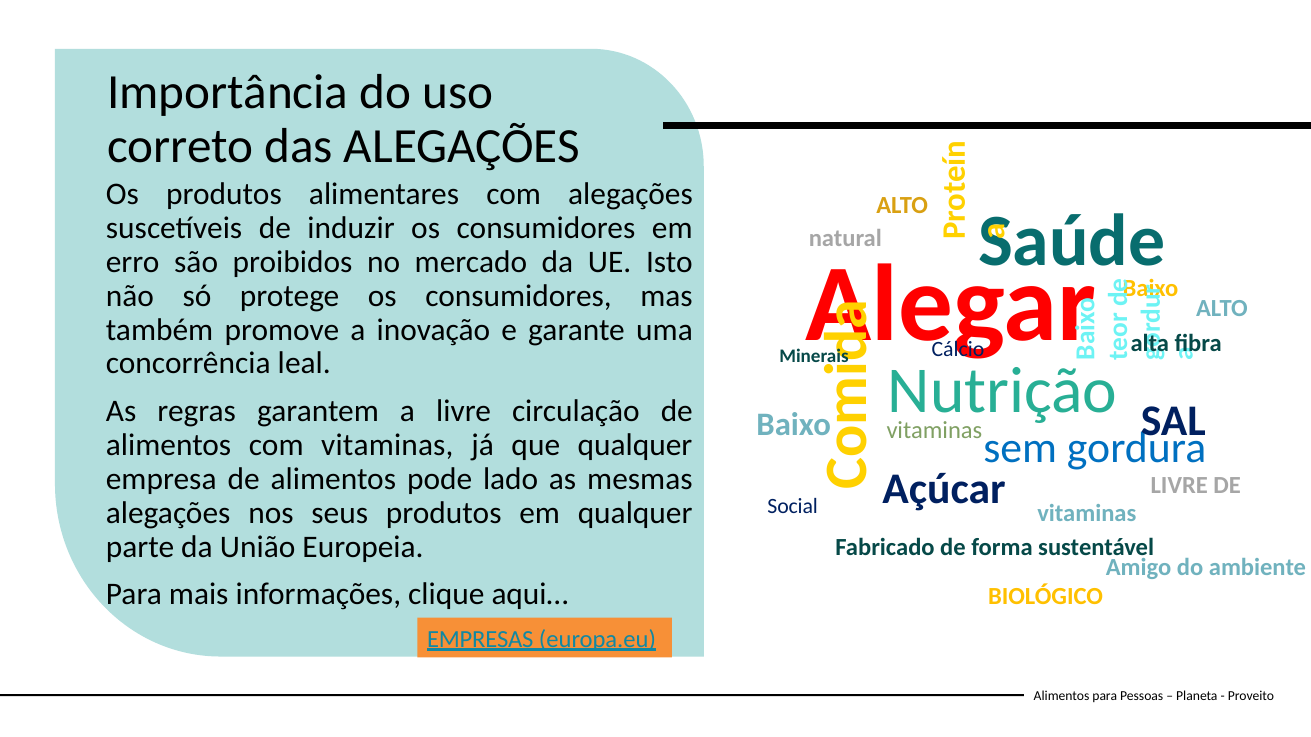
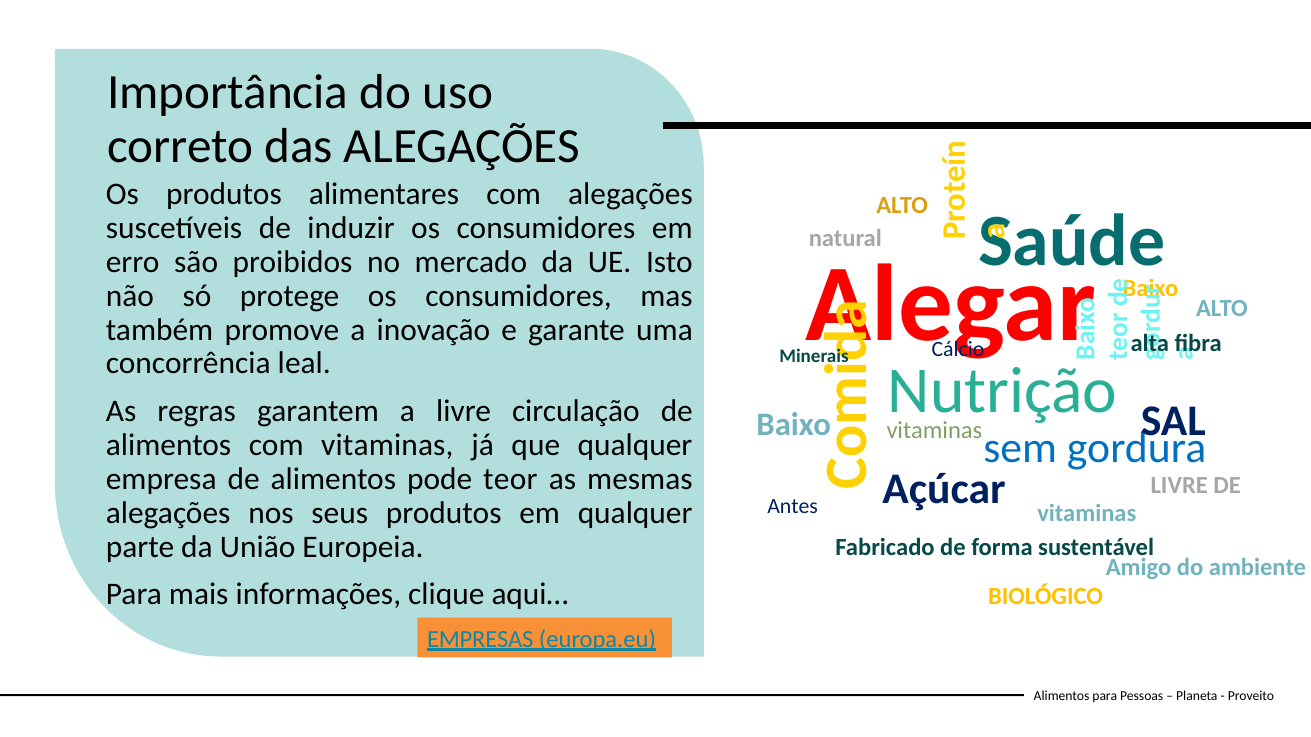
lado: lado -> teor
Social: Social -> Antes
